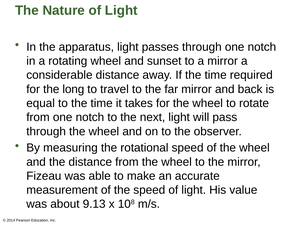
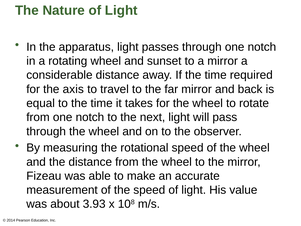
long: long -> axis
9.13: 9.13 -> 3.93
